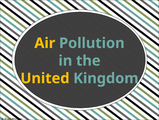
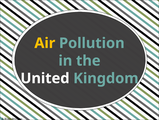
United colour: yellow -> white
